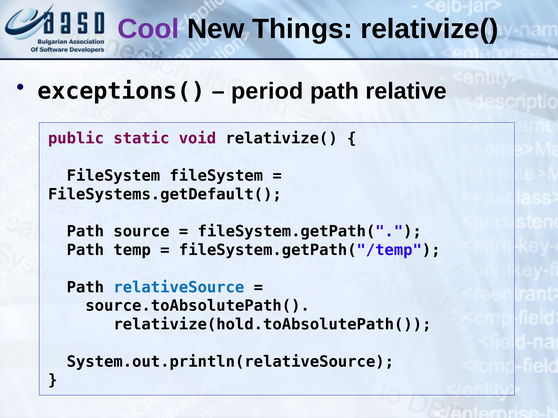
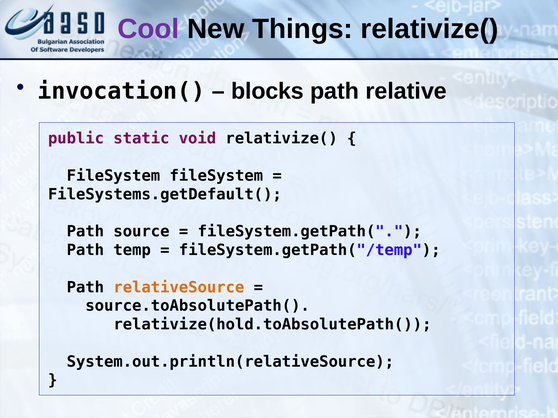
exceptions(: exceptions( -> invocation(
period: period -> blocks
relativeSource colour: blue -> orange
